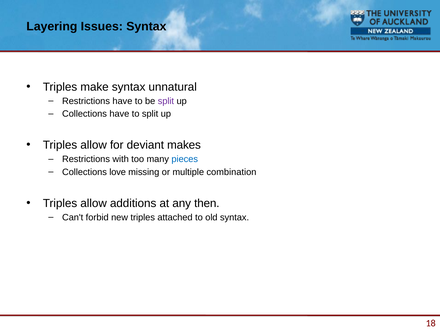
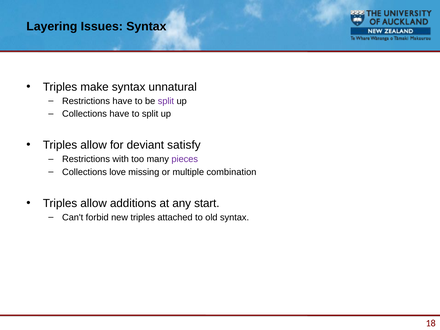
makes: makes -> satisfy
pieces colour: blue -> purple
then: then -> start
